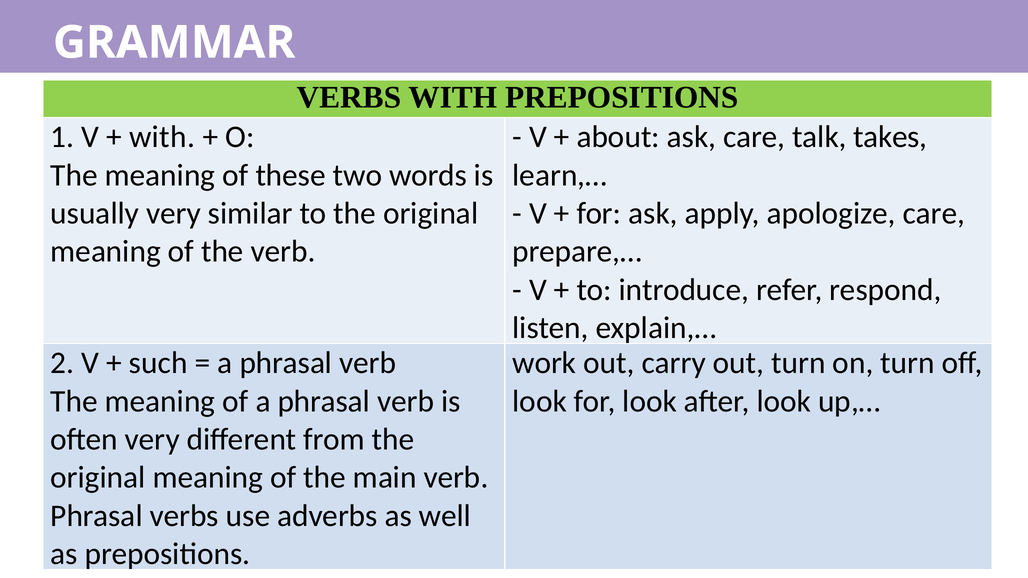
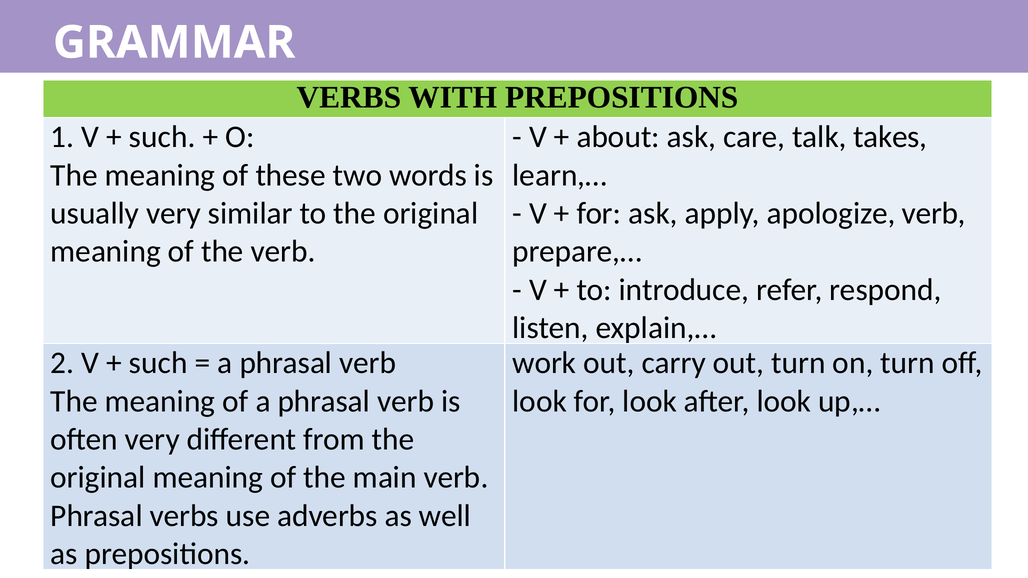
with at (162, 137): with -> such
apologize care: care -> verb
